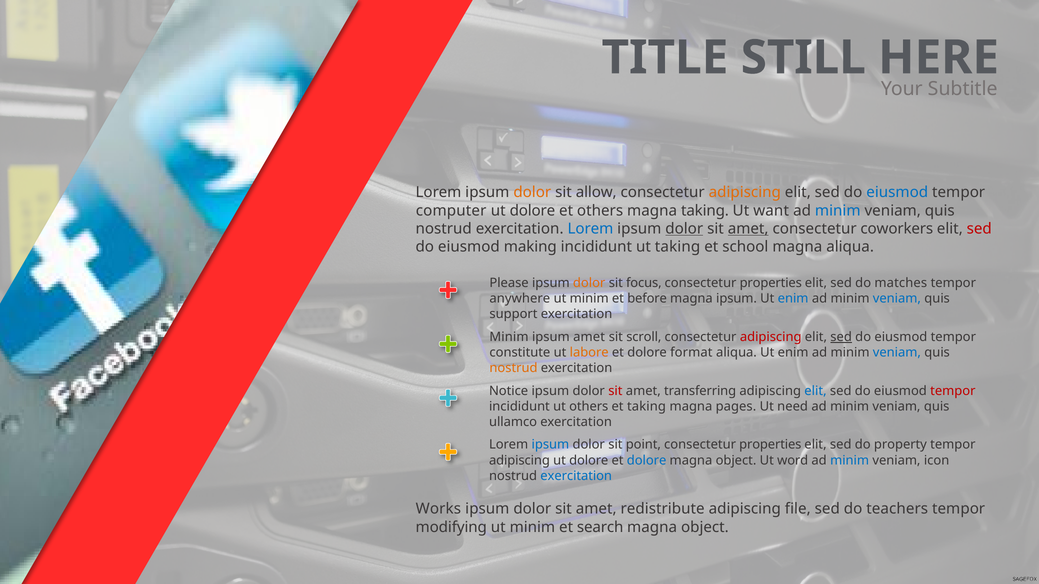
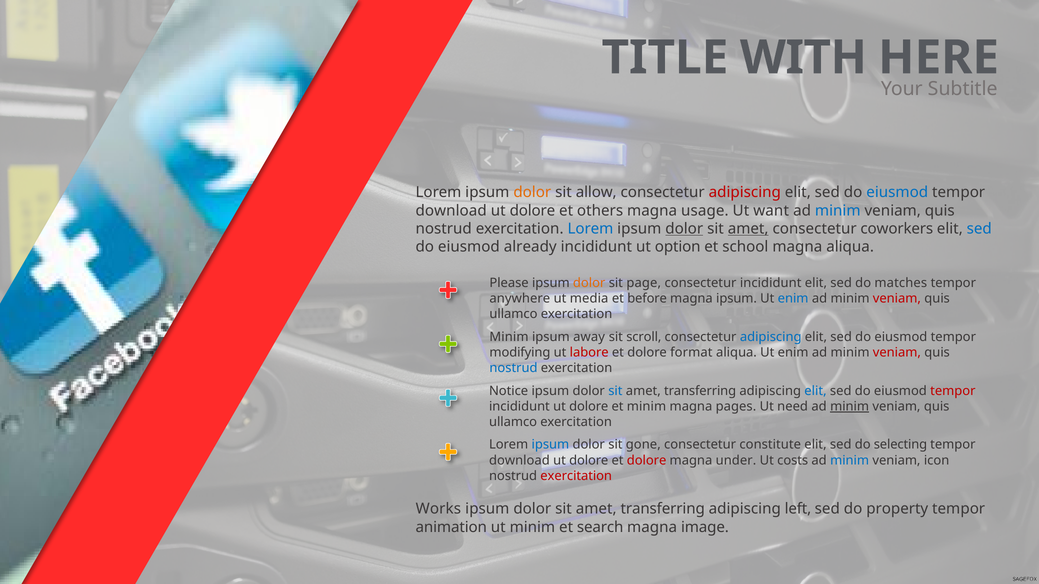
STILL: STILL -> WITH
adipiscing at (745, 193) colour: orange -> red
computer at (451, 211): computer -> download
magna taking: taking -> usage
sed at (979, 229) colour: red -> blue
making: making -> already
ut taking: taking -> option
focus: focus -> page
properties at (771, 283): properties -> incididunt
minim at (589, 299): minim -> media
veniam at (897, 299) colour: blue -> red
support at (514, 314): support -> ullamco
ipsum amet: amet -> away
adipiscing at (771, 337) colour: red -> blue
sed at (841, 337) underline: present -> none
constitute: constitute -> modifying
labore colour: orange -> red
veniam at (897, 353) colour: blue -> red
nostrud at (514, 368) colour: orange -> blue
sit at (615, 391) colour: red -> blue
incididunt ut others: others -> dolore
et taking: taking -> minim
minim at (850, 407) underline: none -> present
point: point -> gone
properties at (770, 445): properties -> constitute
property: property -> selecting
adipiscing at (519, 461): adipiscing -> download
dolore at (647, 461) colour: blue -> red
object at (736, 461): object -> under
word: word -> costs
exercitation at (576, 476) colour: blue -> red
redistribute at (663, 509): redistribute -> transferring
file: file -> left
teachers: teachers -> property
modifying: modifying -> animation
object at (705, 527): object -> image
